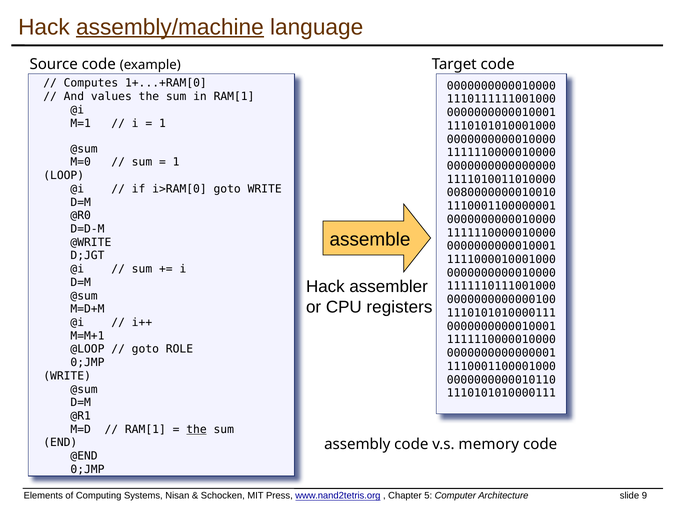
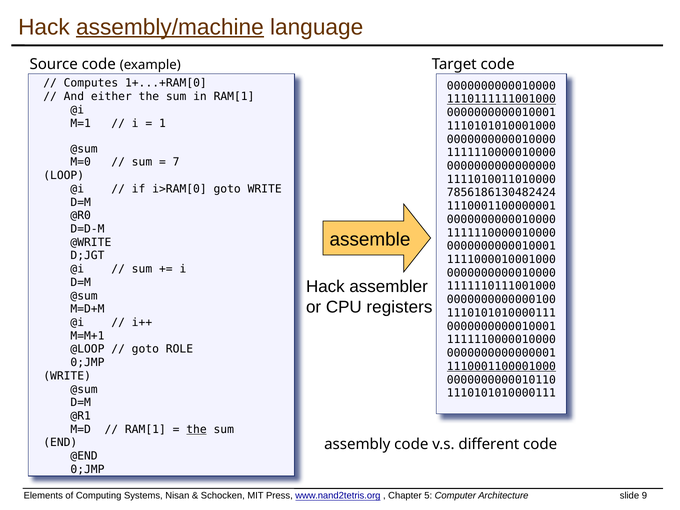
values: values -> either
1110111111001000 underline: none -> present
1 at (176, 162): 1 -> 7
0080000000010010: 0080000000010010 -> 7856186130482424
1110001100001000 underline: none -> present
memory: memory -> different
